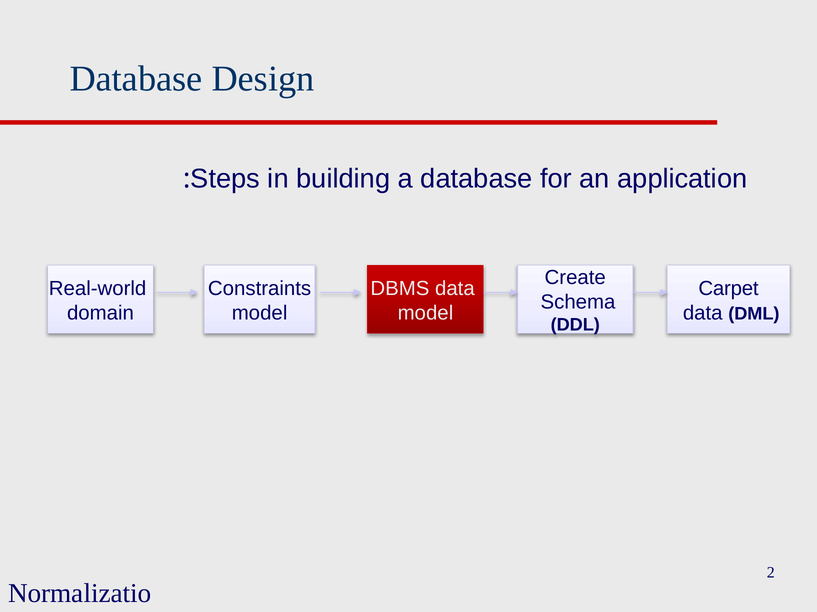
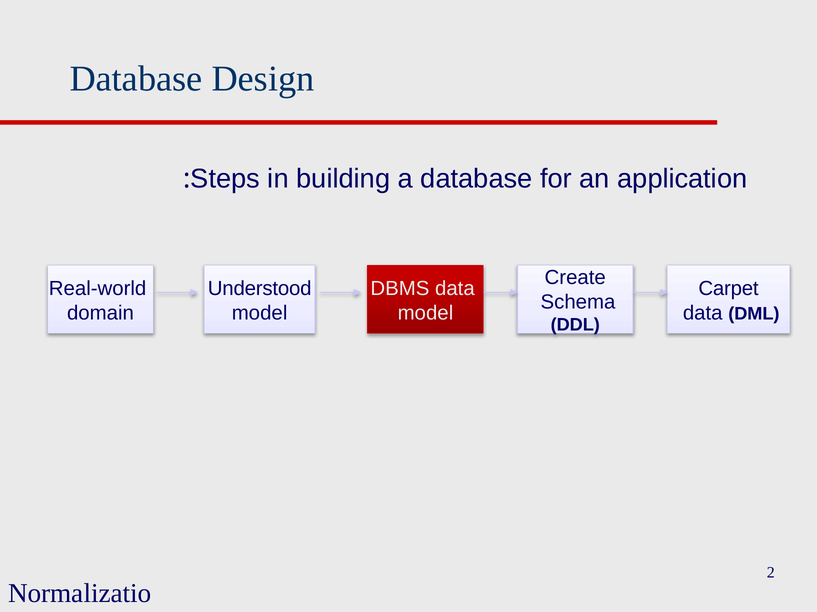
Constraints: Constraints -> Understood
